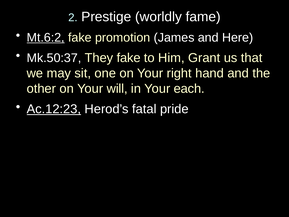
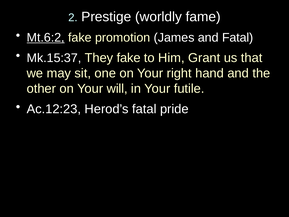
and Here: Here -> Fatal
Mk.50:37: Mk.50:37 -> Mk.15:37
each: each -> futile
Ac.12:23 underline: present -> none
